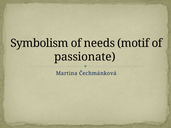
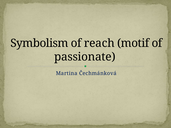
needs: needs -> reach
